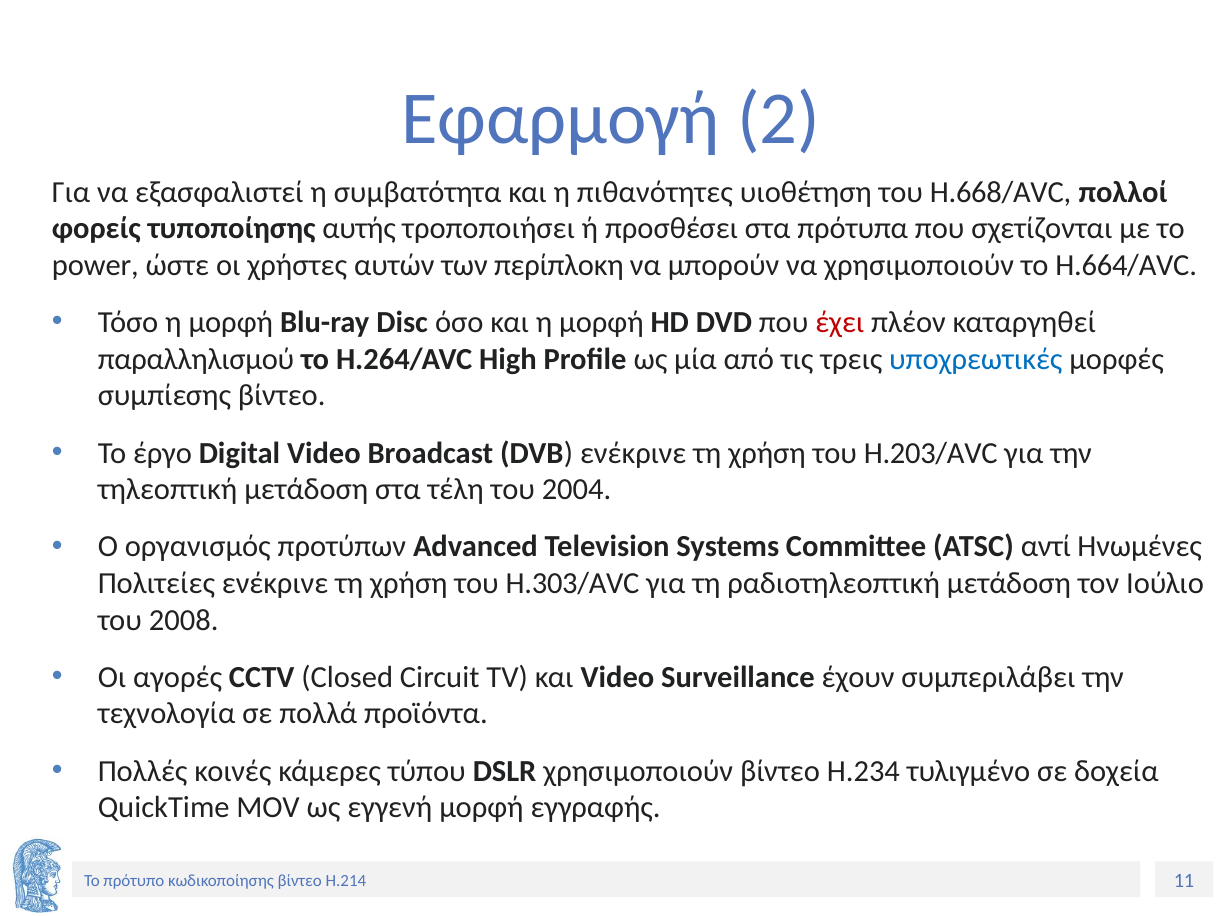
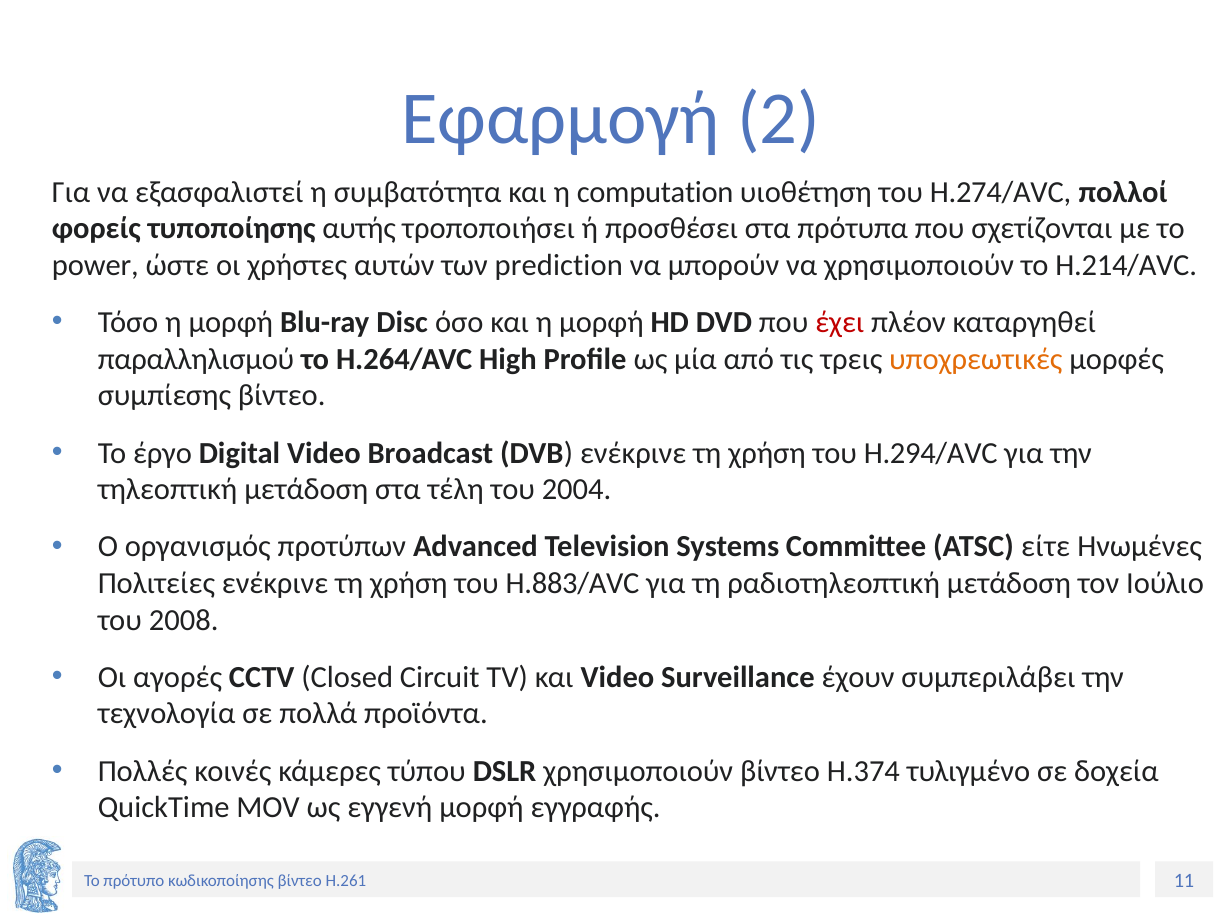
πιθανότητες: πιθανότητες -> computation
H.668/AVC: H.668/AVC -> H.274/AVC
περίπλοκη: περίπλοκη -> prediction
H.664/AVC: H.664/AVC -> H.214/AVC
υποχρεωτικές colour: blue -> orange
H.203/AVC: H.203/AVC -> H.294/AVC
αντί: αντί -> είτε
H.303/AVC: H.303/AVC -> H.883/AVC
H.234: H.234 -> H.374
H.214: H.214 -> H.261
